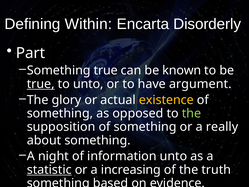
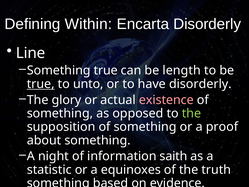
Part: Part -> Line
known: known -> length
have argument: argument -> disorderly
existence colour: yellow -> pink
really: really -> proof
information unto: unto -> saith
statistic underline: present -> none
increasing: increasing -> equinoxes
